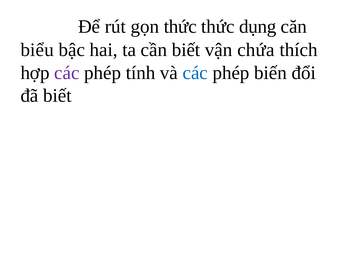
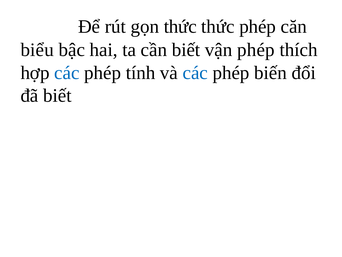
thức dụng: dụng -> phép
vận chứa: chứa -> phép
các at (67, 73) colour: purple -> blue
